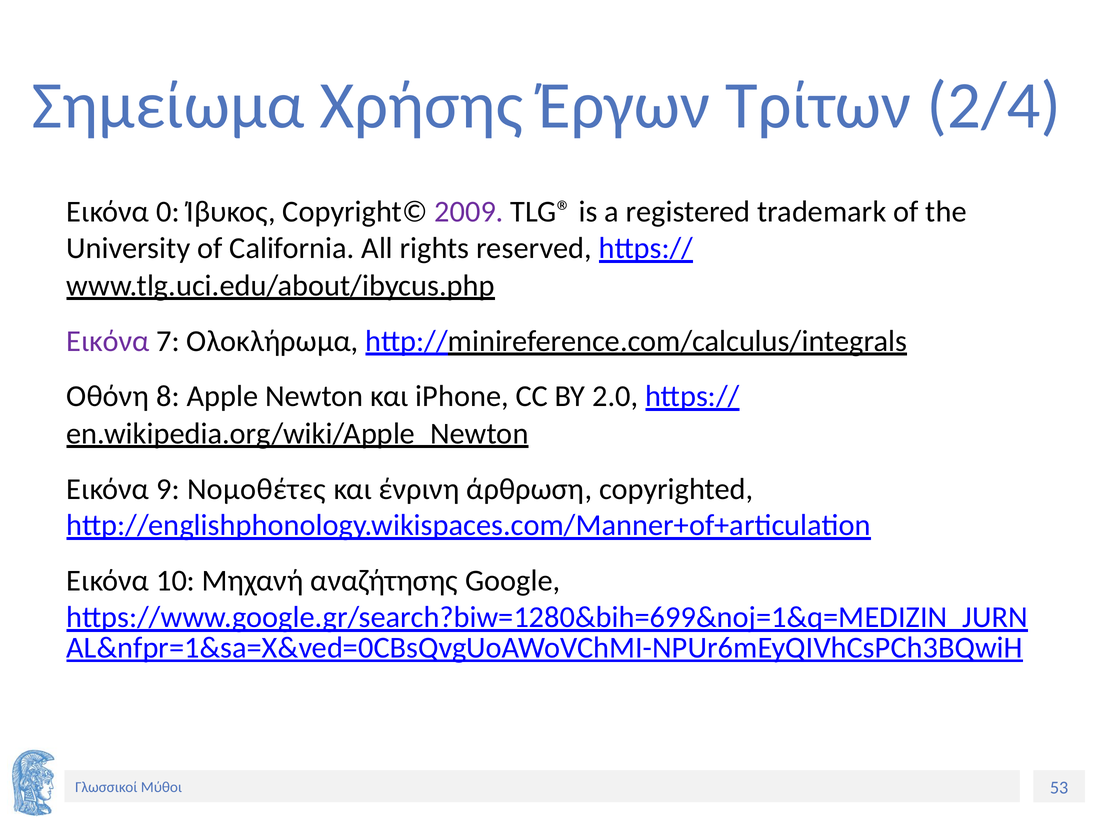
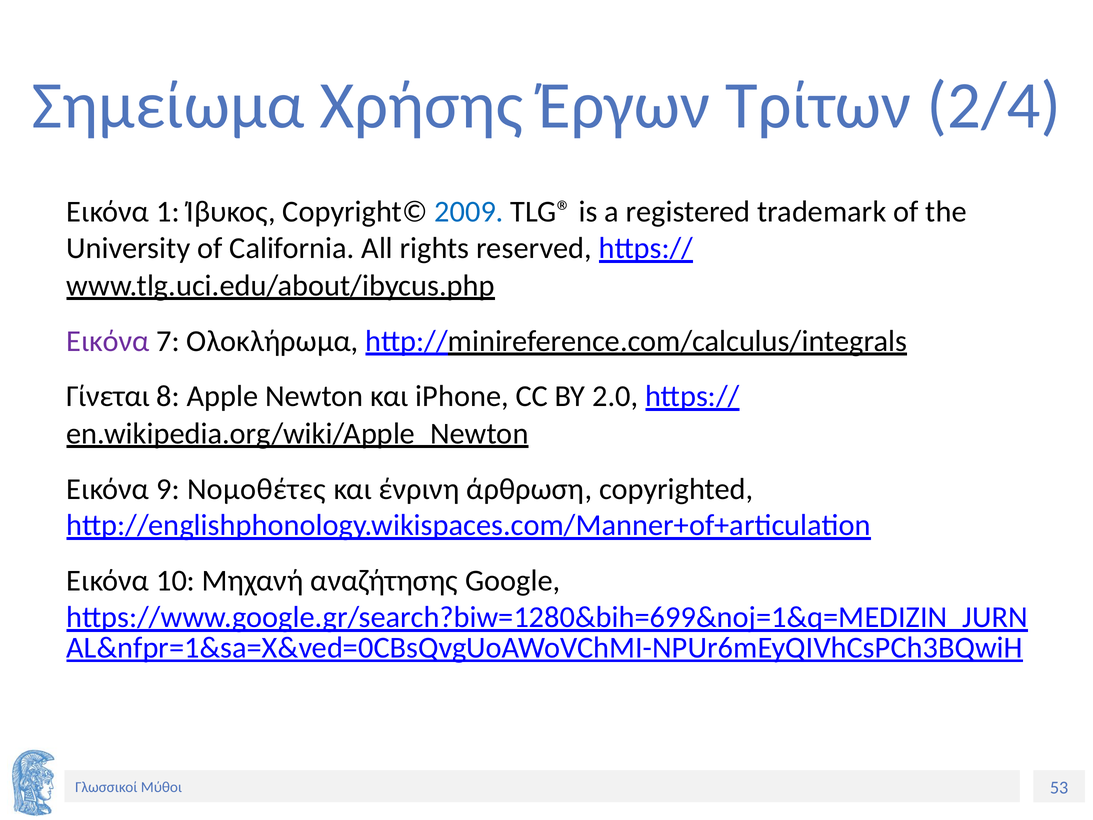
0: 0 -> 1
2009 colour: purple -> blue
Οθόνη: Οθόνη -> Γίνεται
